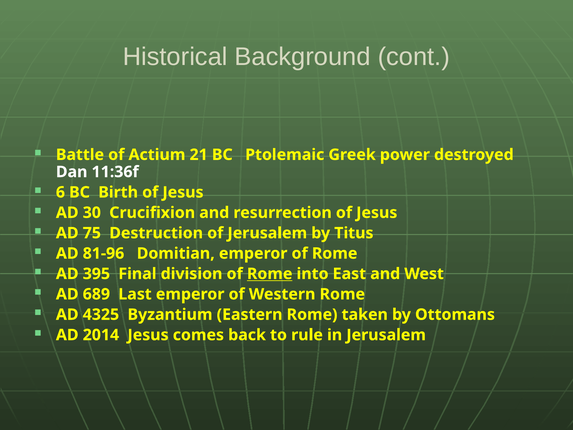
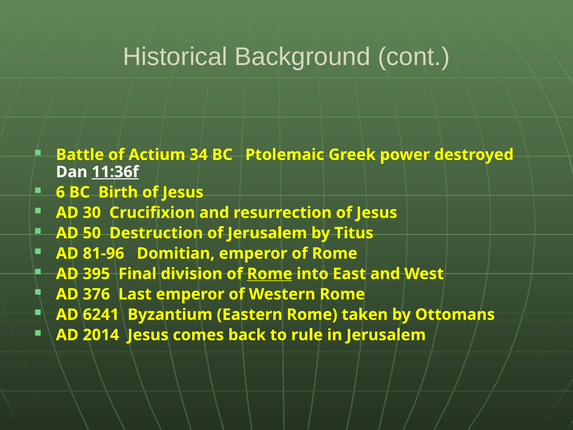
21: 21 -> 34
11:36f underline: none -> present
75: 75 -> 50
689: 689 -> 376
4325: 4325 -> 6241
